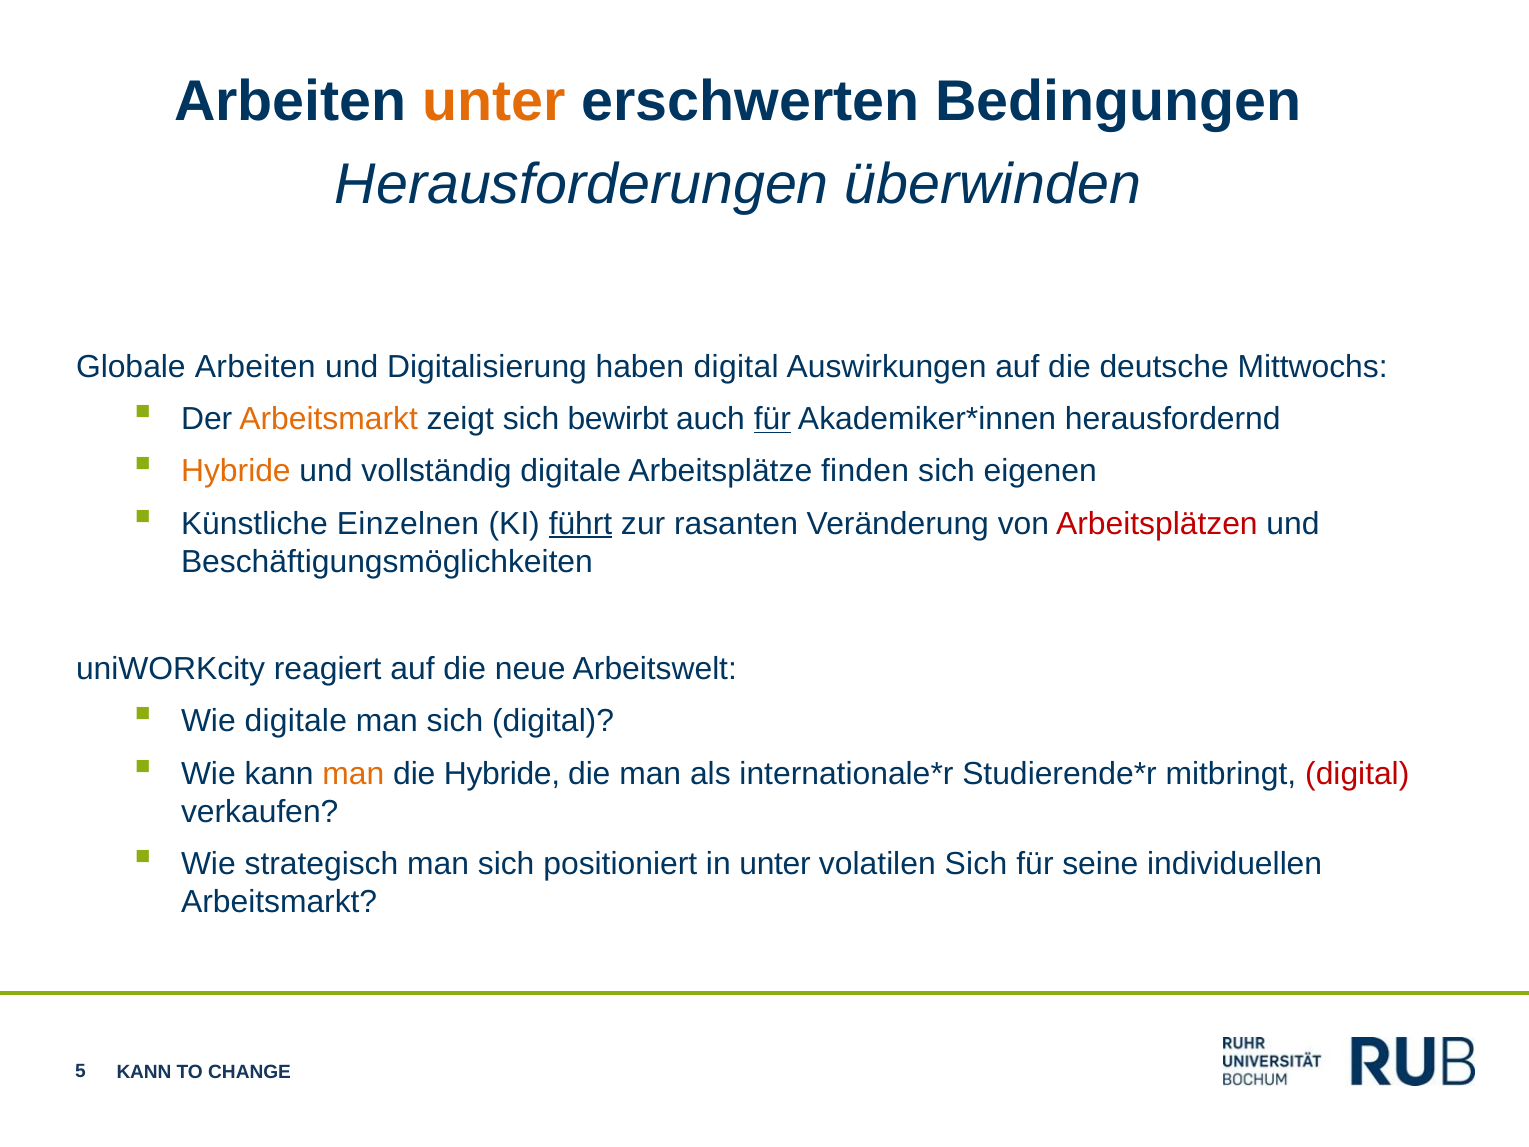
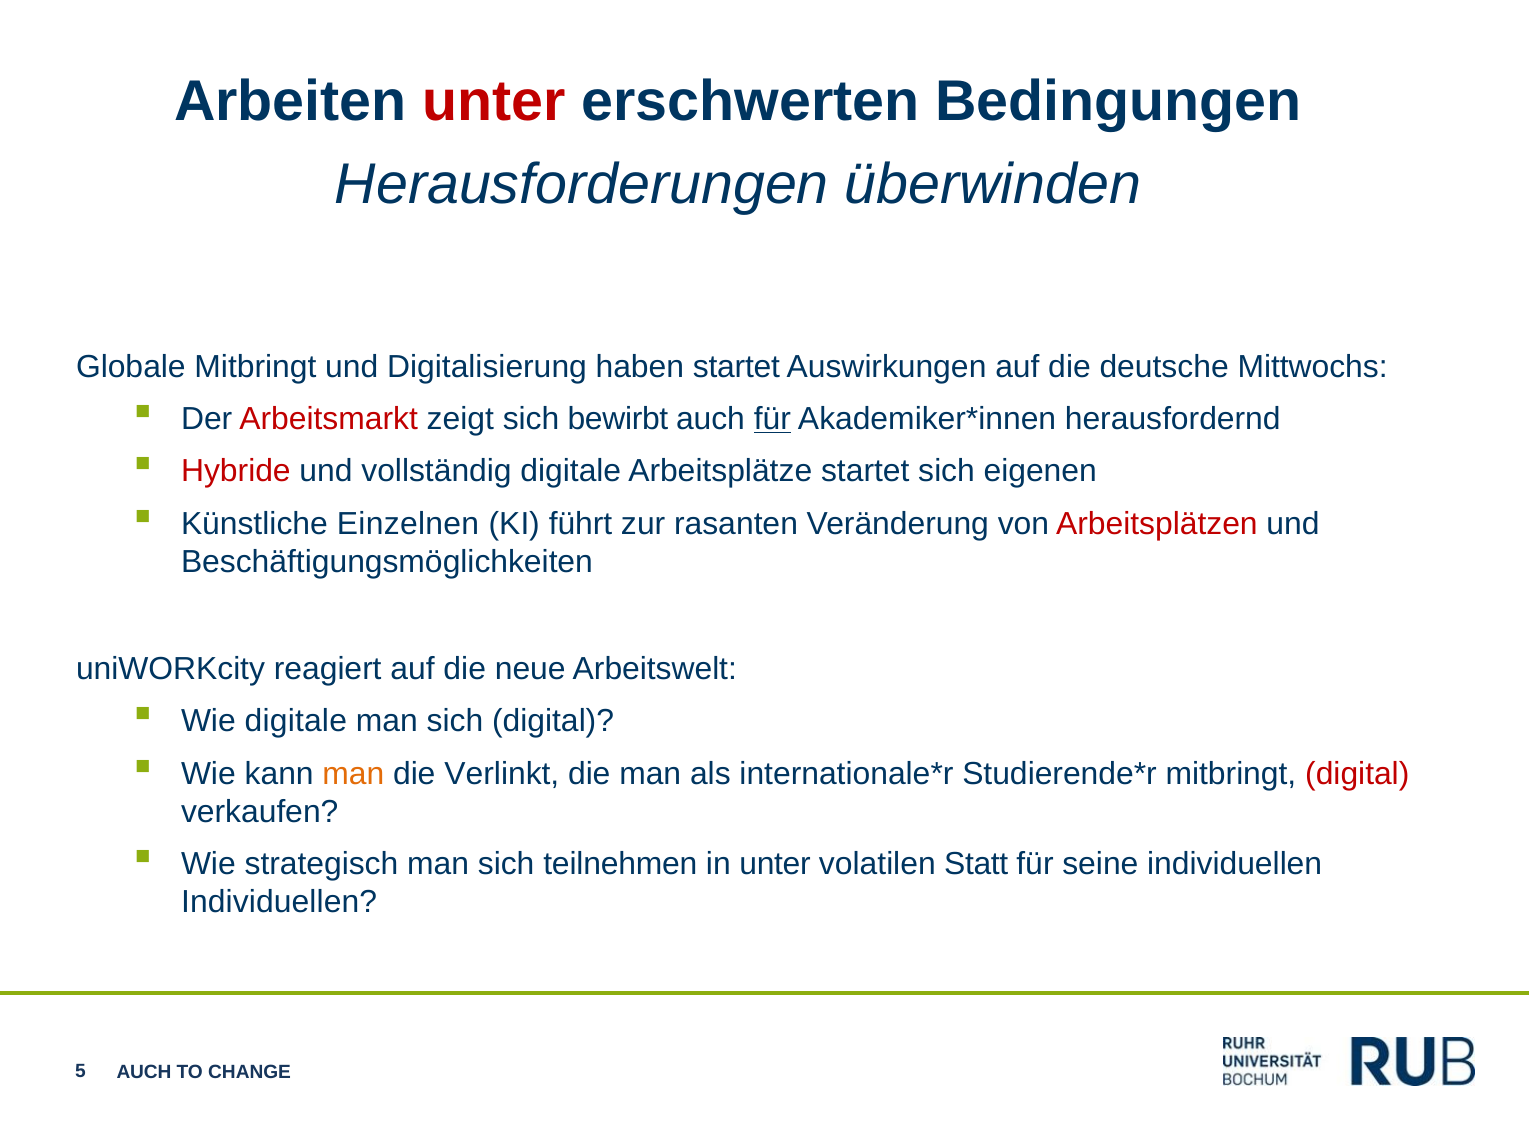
unter at (494, 101) colour: orange -> red
Globale Arbeiten: Arbeiten -> Mitbringt
haben digital: digital -> startet
Arbeitsmarkt at (329, 419) colour: orange -> red
Hybride at (236, 471) colour: orange -> red
Arbeitsplätze finden: finden -> startet
führt underline: present -> none
die Hybride: Hybride -> Verlinkt
positioniert: positioniert -> teilnehmen
volatilen Sich: Sich -> Statt
Arbeitsmarkt at (279, 902): Arbeitsmarkt -> Individuellen
KANN at (144, 1072): KANN -> AUCH
